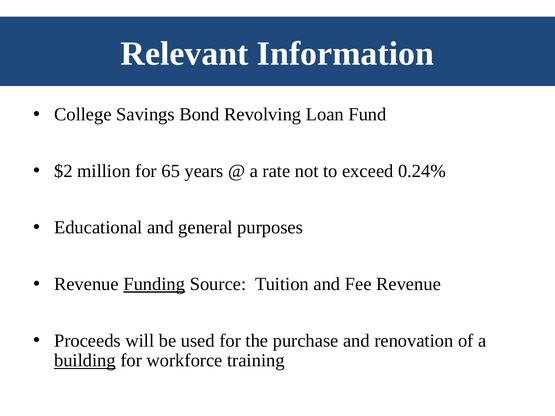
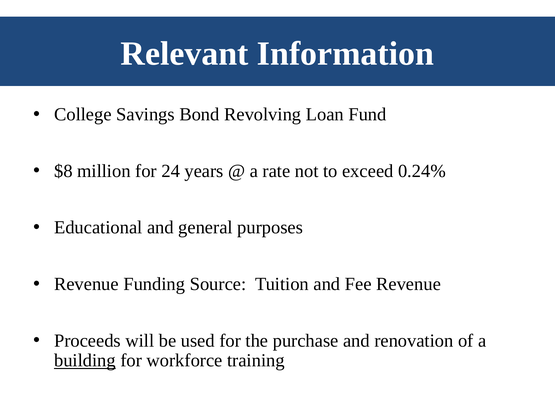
$2: $2 -> $8
65: 65 -> 24
Funding underline: present -> none
